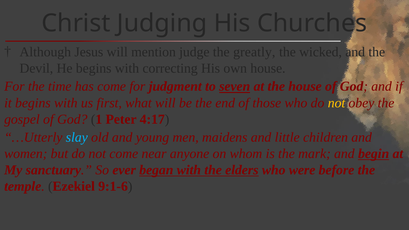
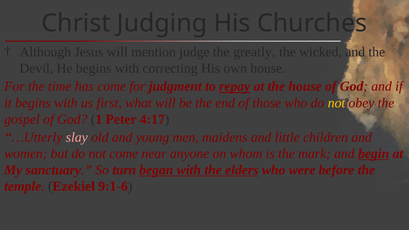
seven: seven -> repay
slay colour: light blue -> pink
ever: ever -> turn
